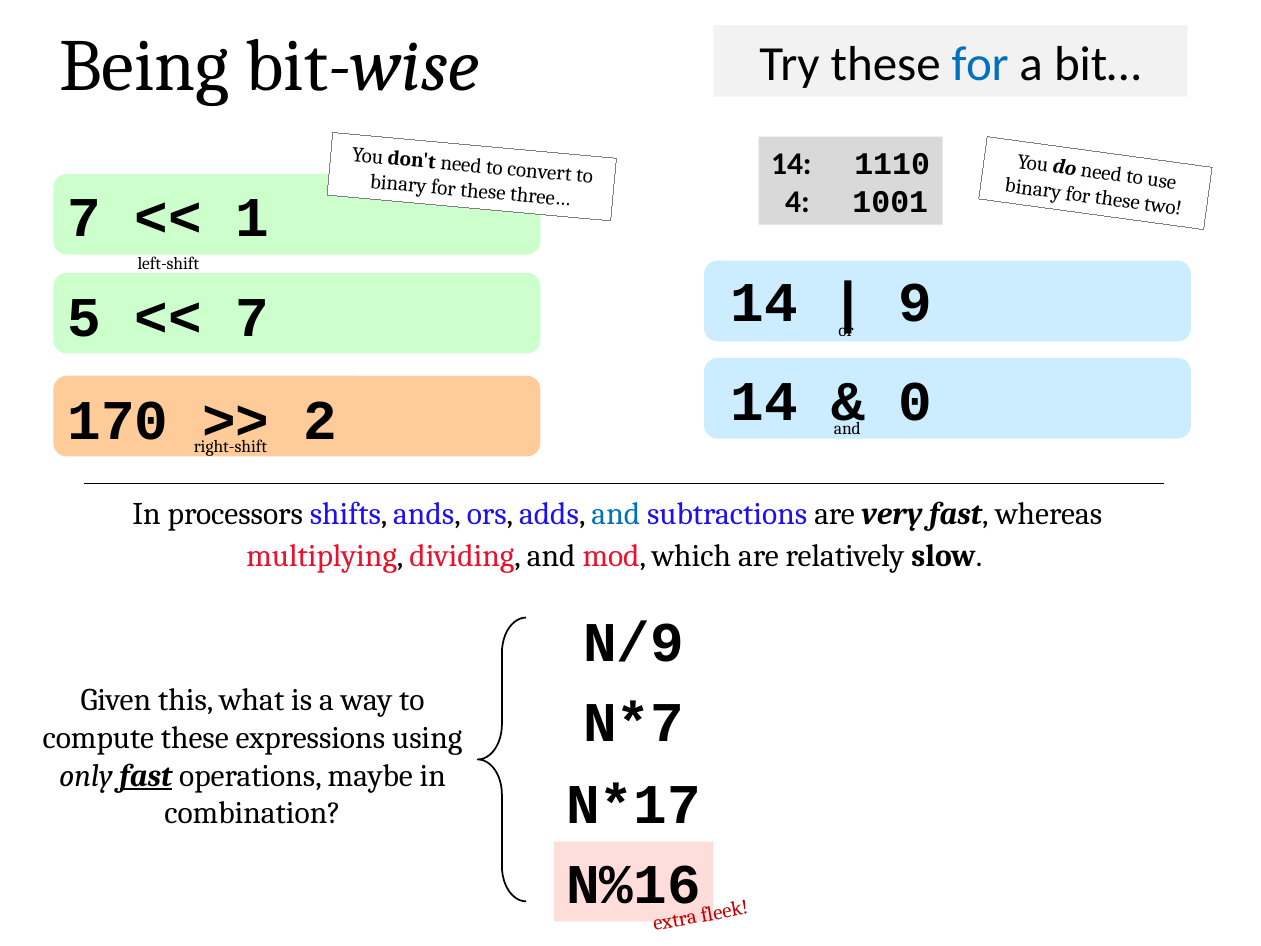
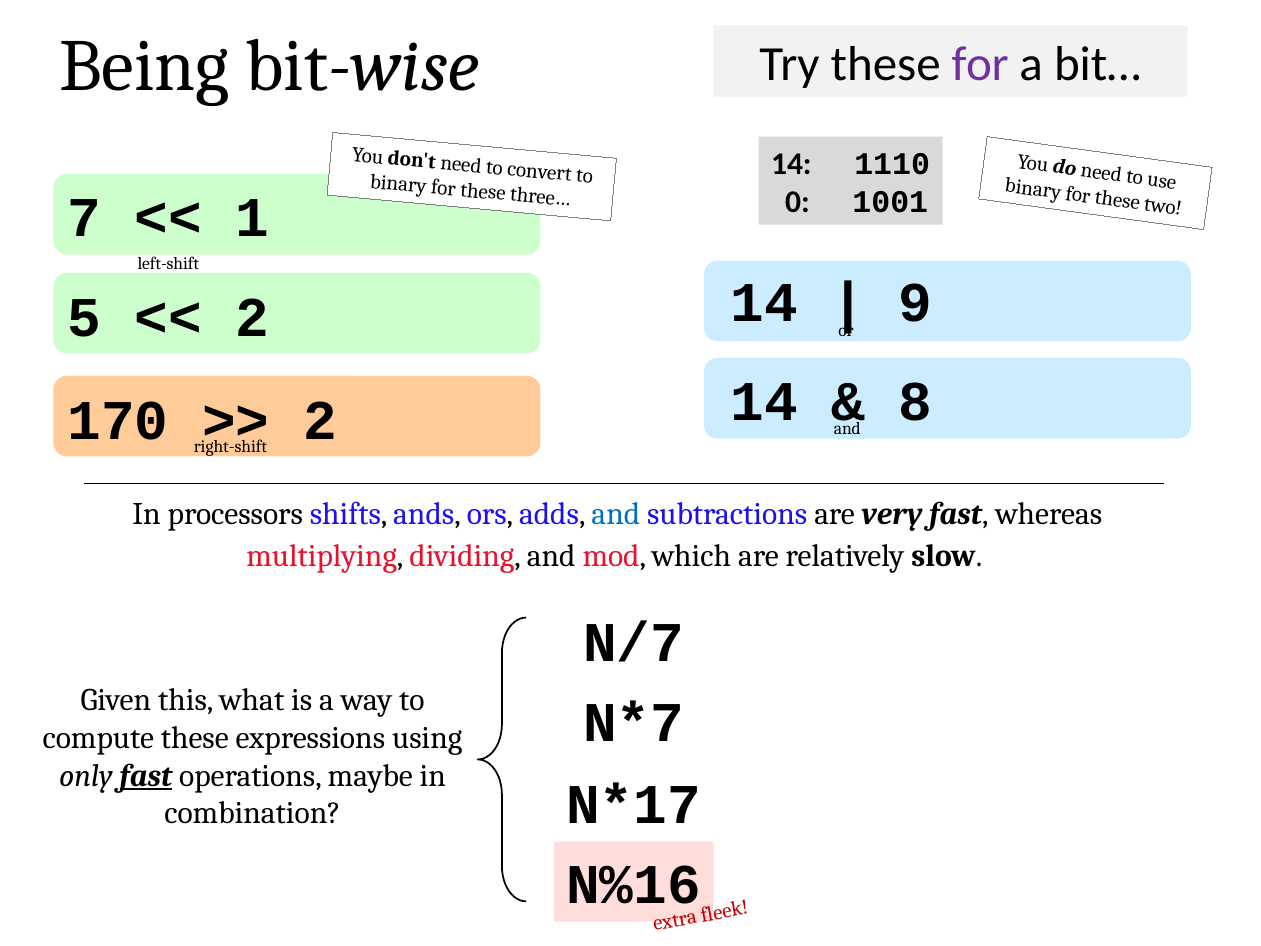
for at (980, 64) colour: blue -> purple
4: 4 -> 0
7 at (252, 318): 7 -> 2
0: 0 -> 8
N/9: N/9 -> N/7
